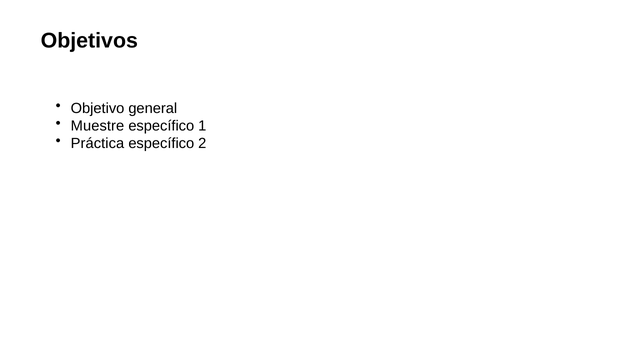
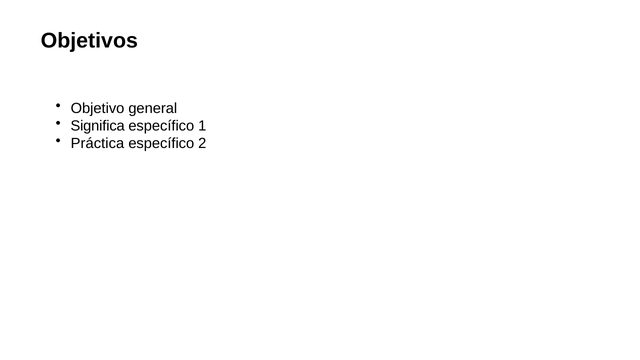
Muestre: Muestre -> Significa
